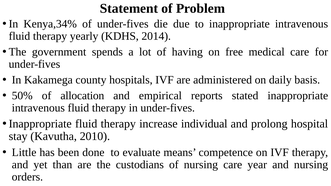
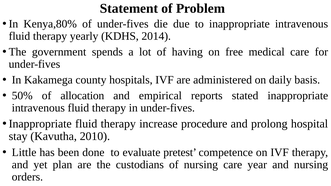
Kenya,34%: Kenya,34% -> Kenya,80%
individual: individual -> procedure
means: means -> pretest
than: than -> plan
